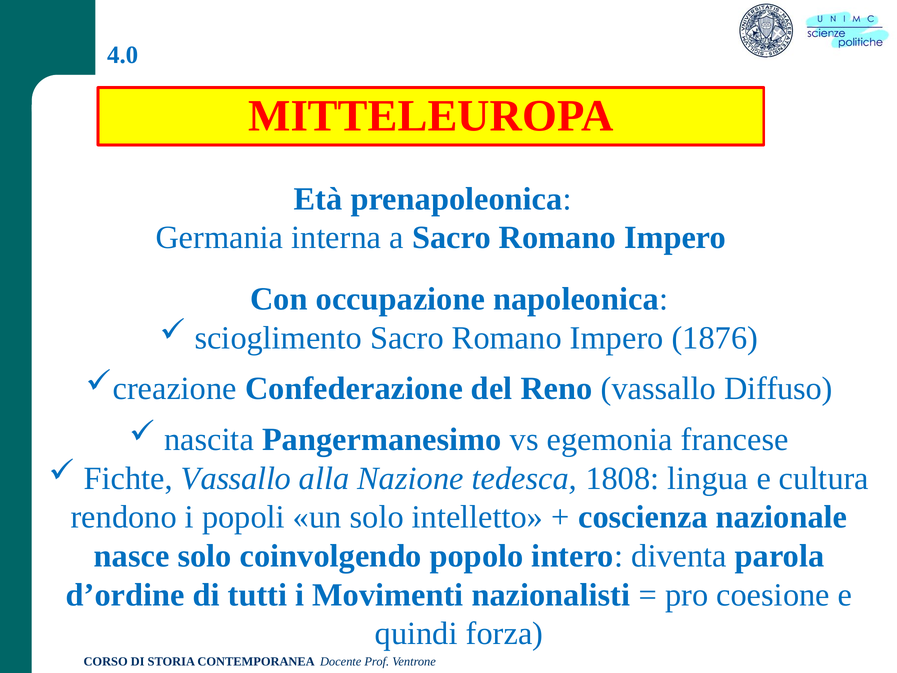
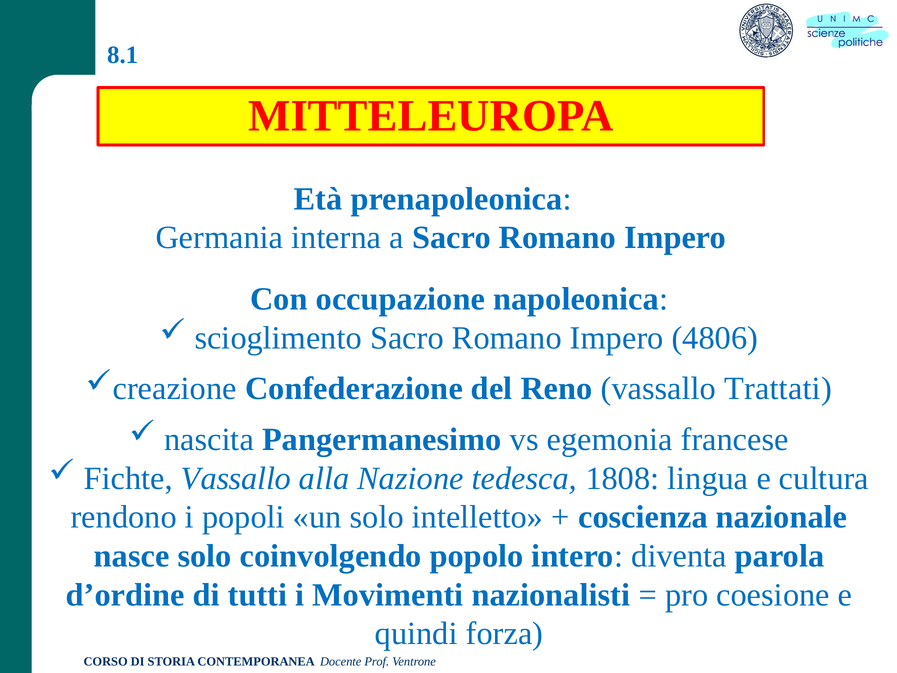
4.0: 4.0 -> 8.1
1876: 1876 -> 4806
Diffuso: Diffuso -> Trattati
